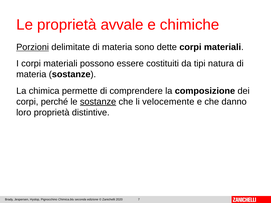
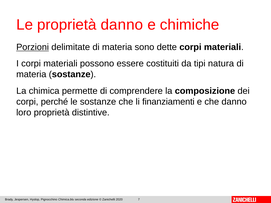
proprietà avvale: avvale -> danno
sostanze at (98, 102) underline: present -> none
velocemente: velocemente -> finanziamenti
